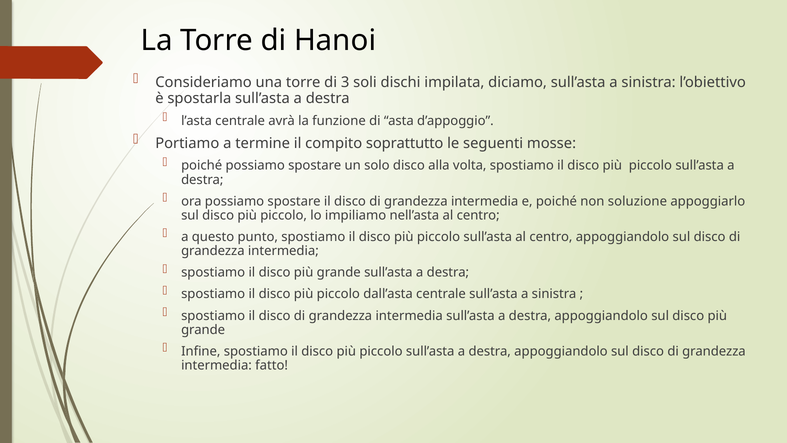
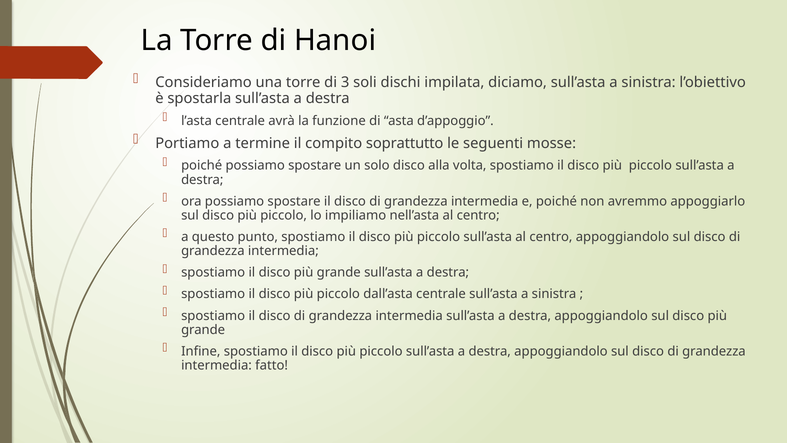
soluzione: soluzione -> avremmo
